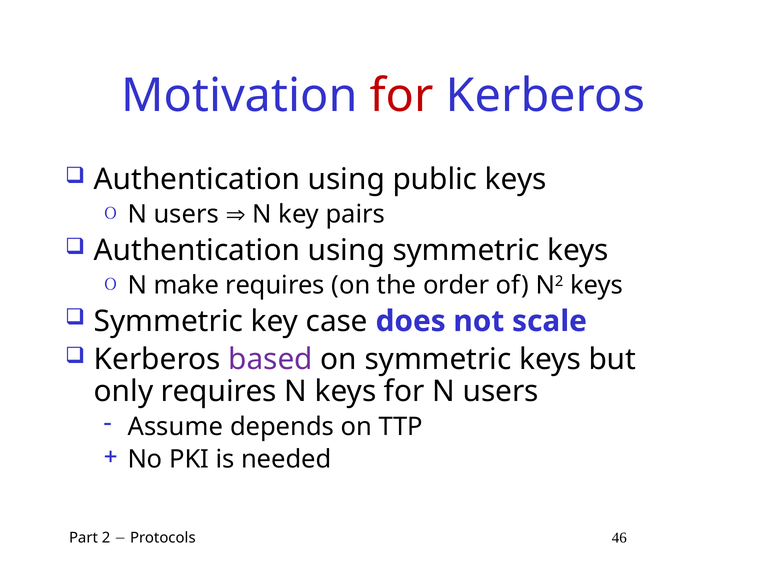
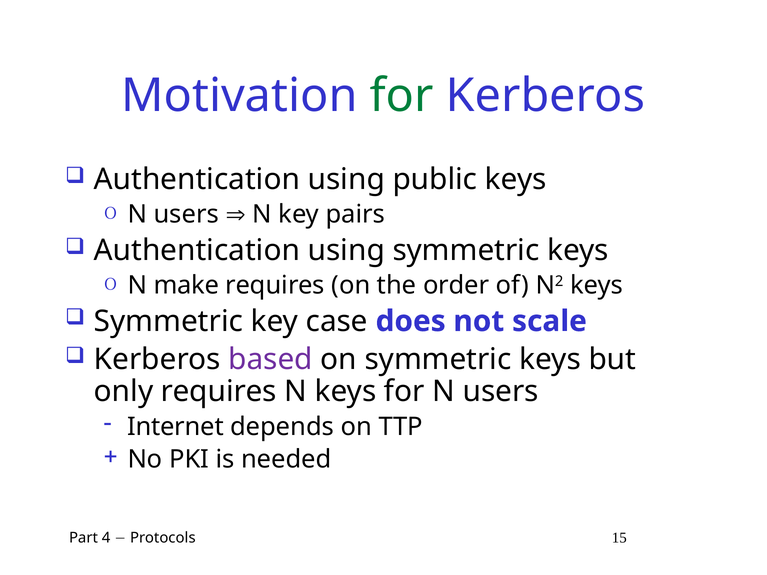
for at (402, 96) colour: red -> green
Assume: Assume -> Internet
2: 2 -> 4
46: 46 -> 15
